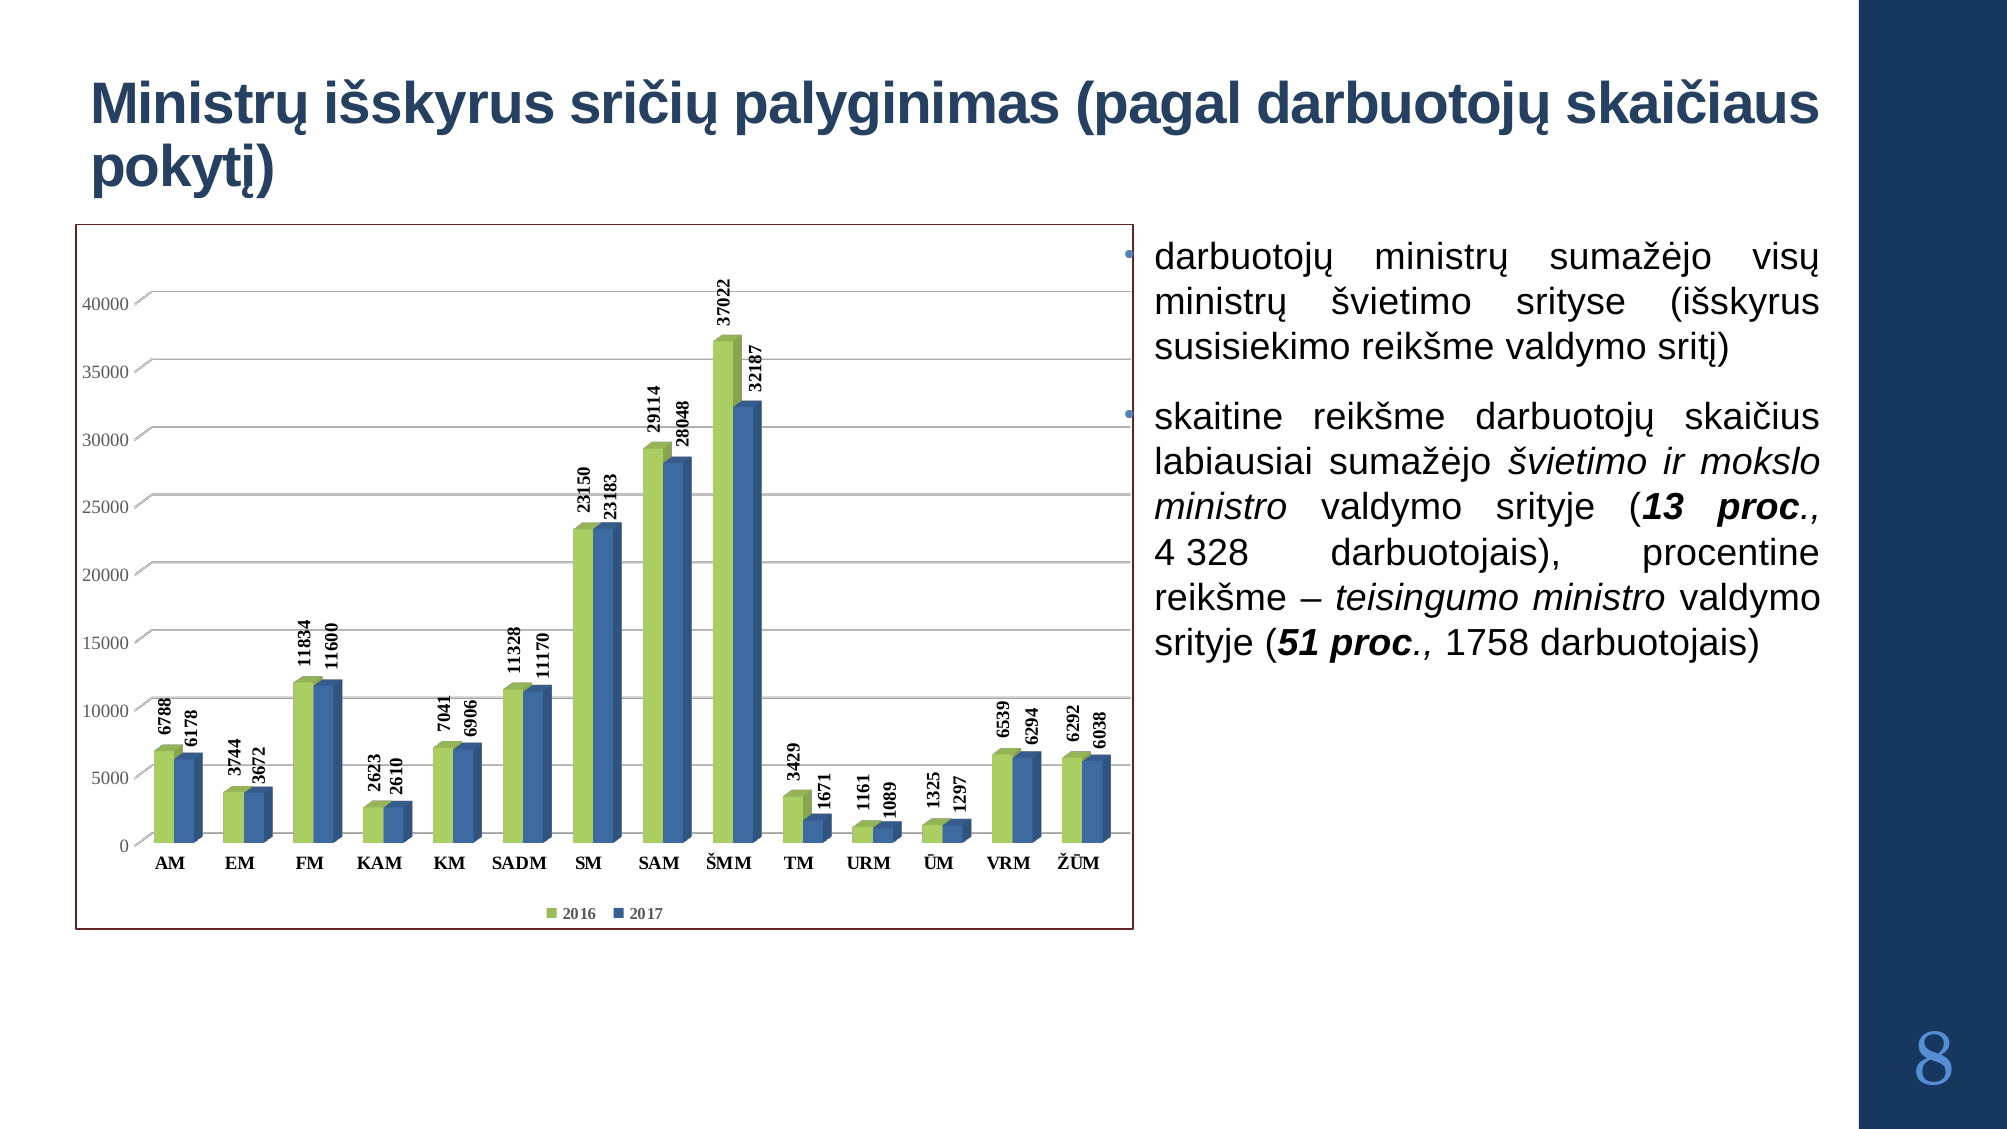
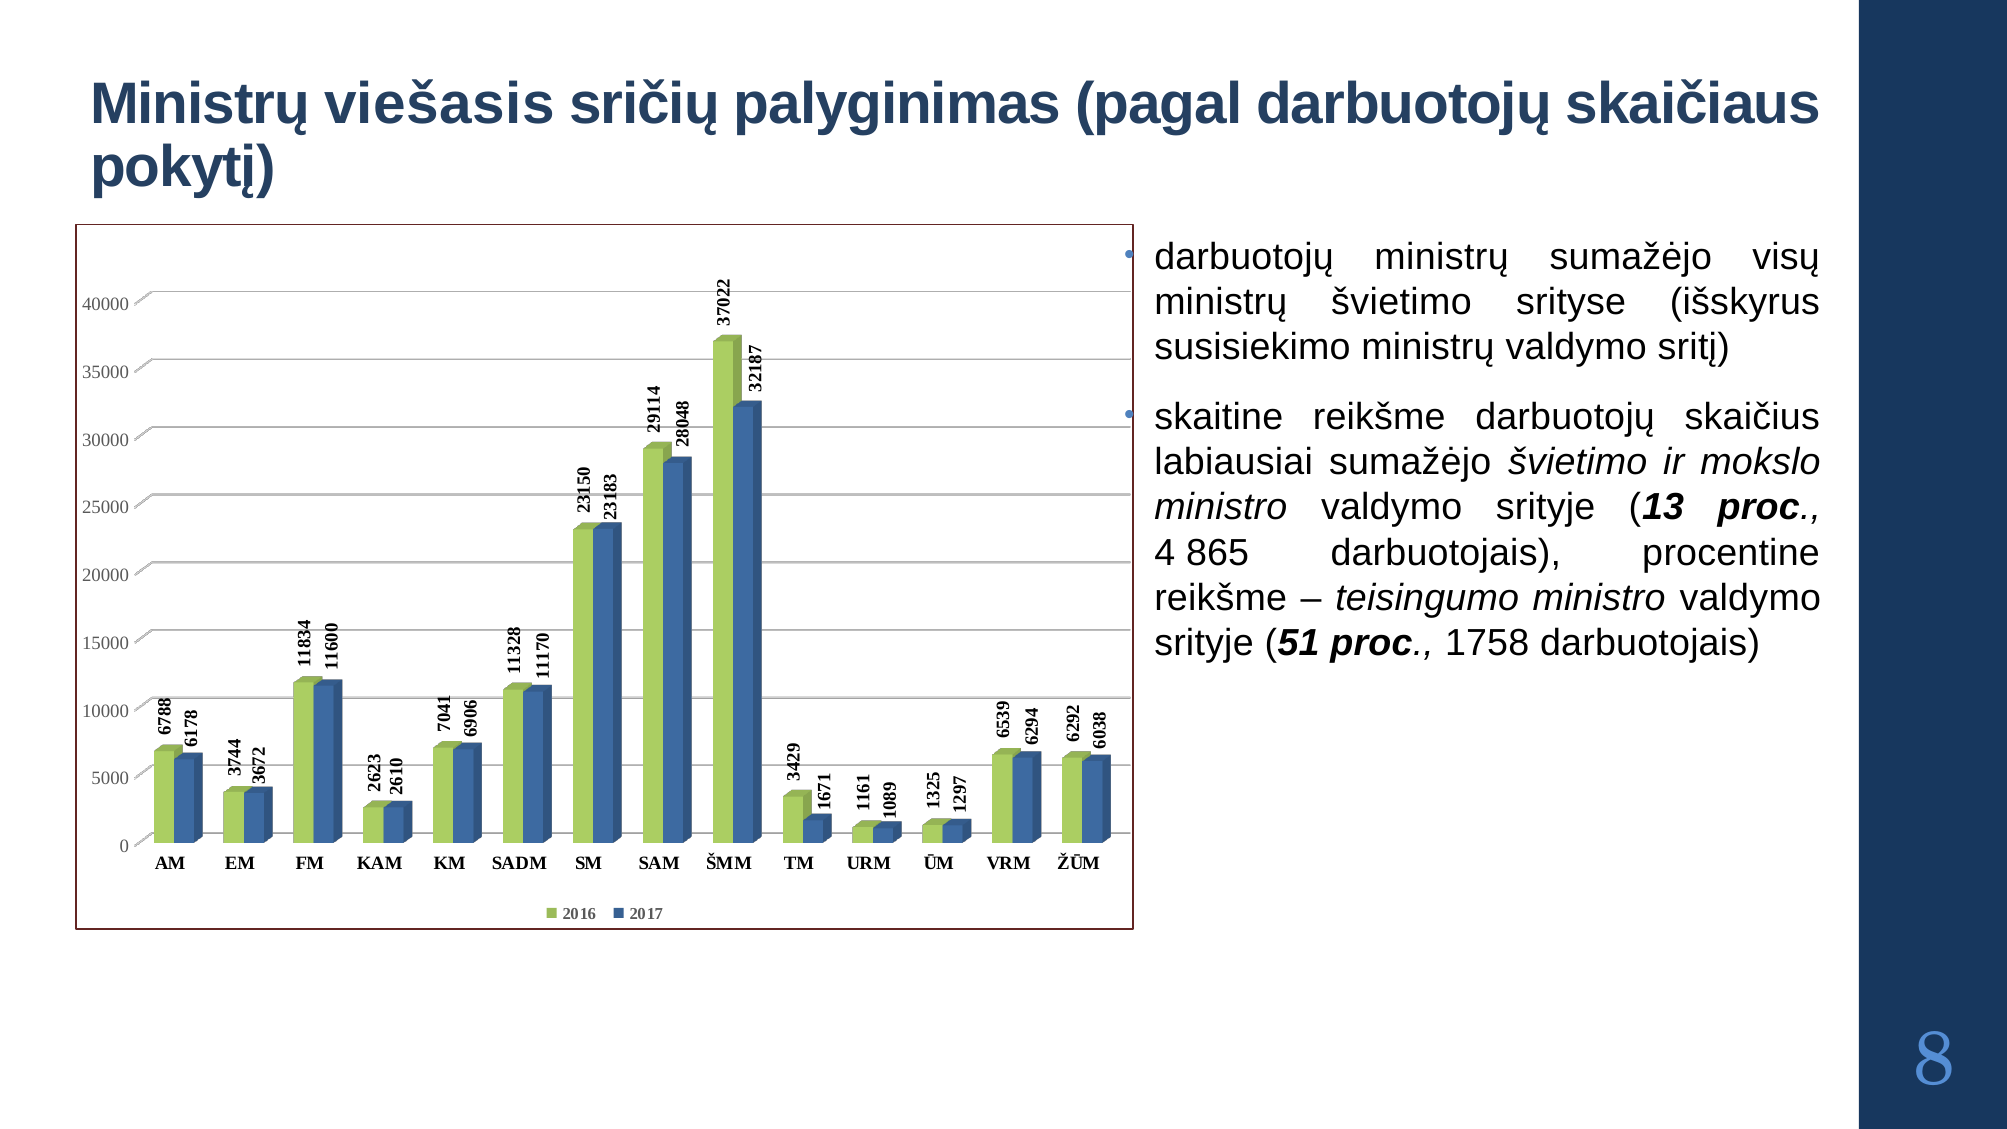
Ministrų išskyrus: išskyrus -> viešasis
susisiekimo reikšme: reikšme -> ministrų
328: 328 -> 865
